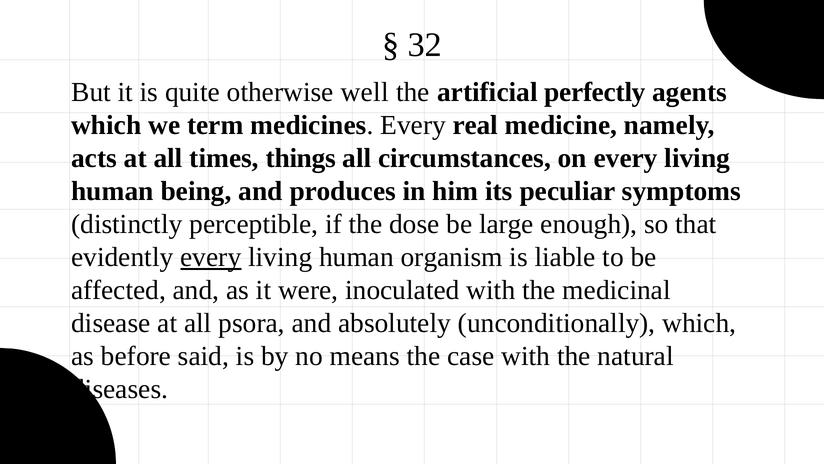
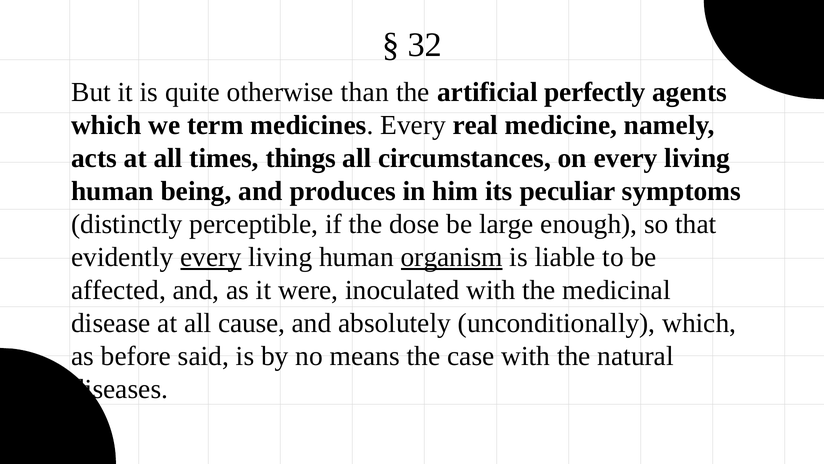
well: well -> than
organism underline: none -> present
psora: psora -> cause
